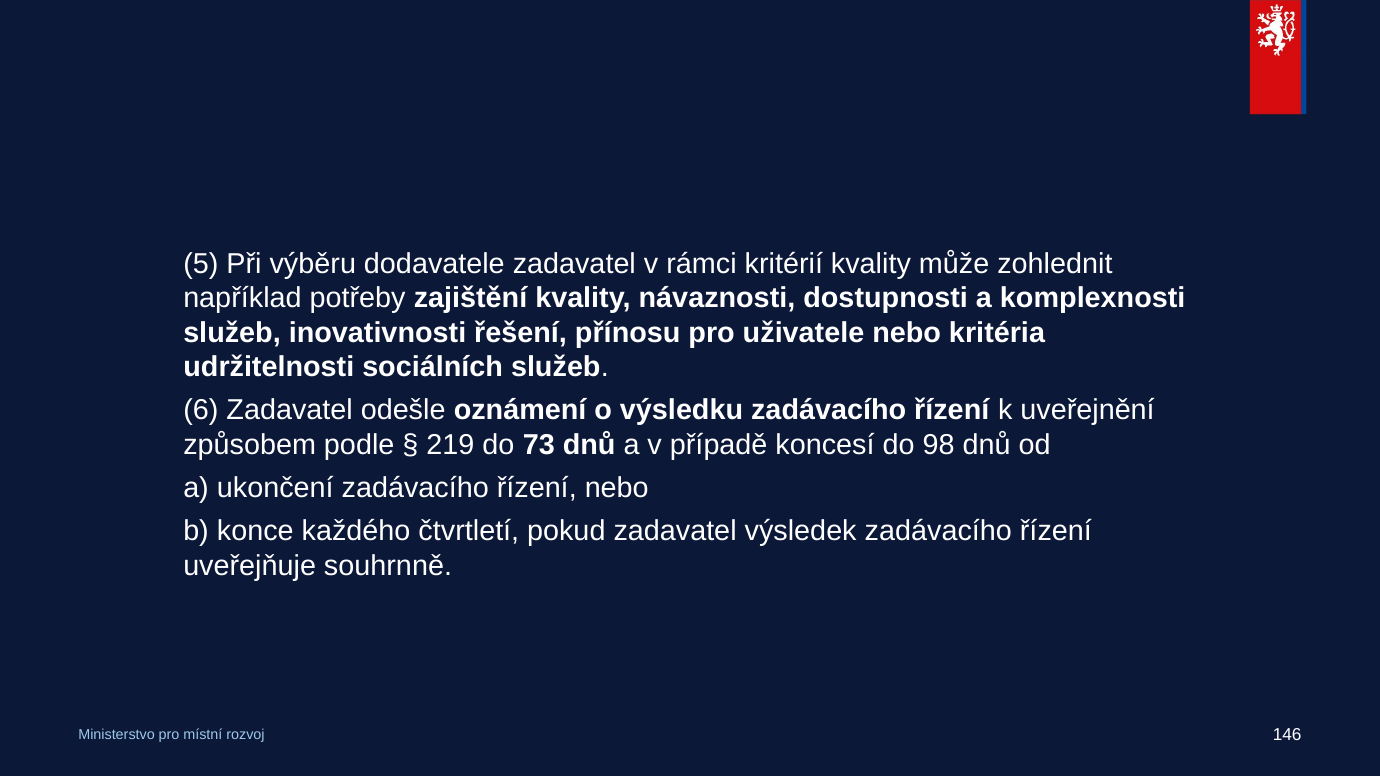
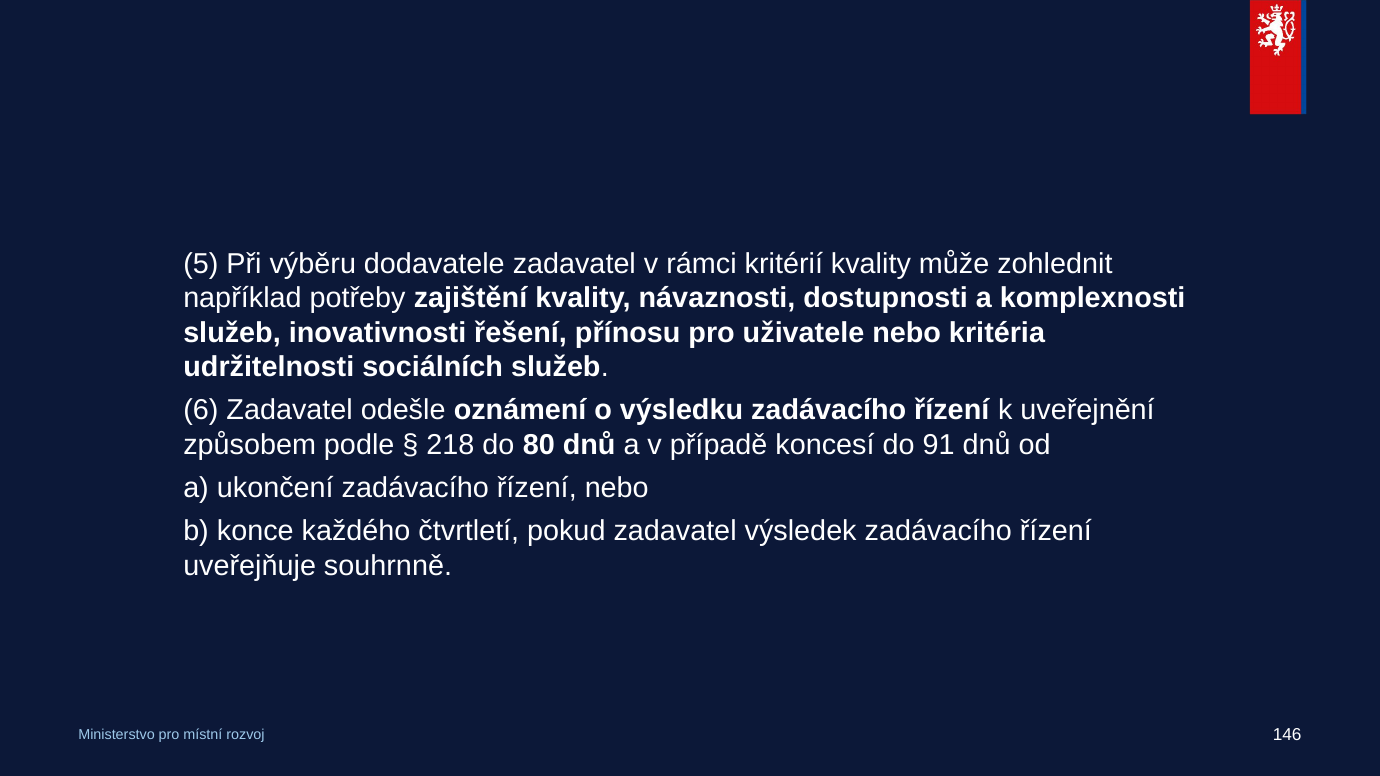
219: 219 -> 218
73: 73 -> 80
98: 98 -> 91
